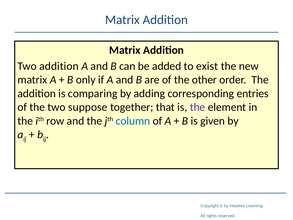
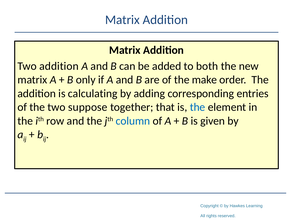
exist: exist -> both
other: other -> make
comparing: comparing -> calculating
the at (198, 107) colour: purple -> blue
